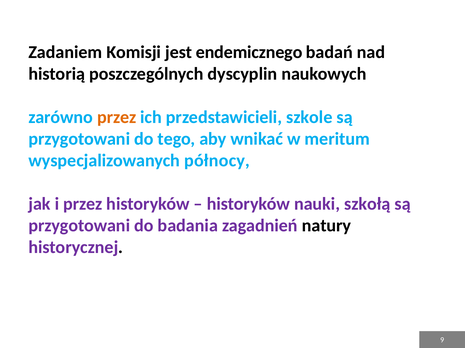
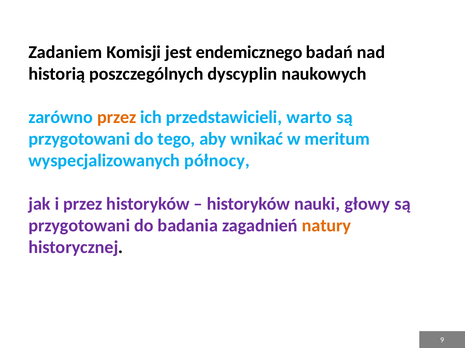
szkole: szkole -> warto
szkołą: szkołą -> głowy
natury colour: black -> orange
